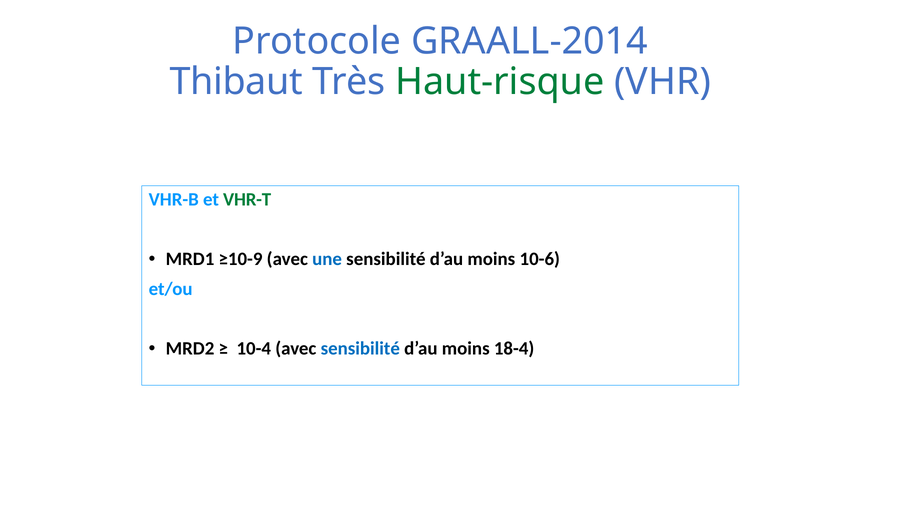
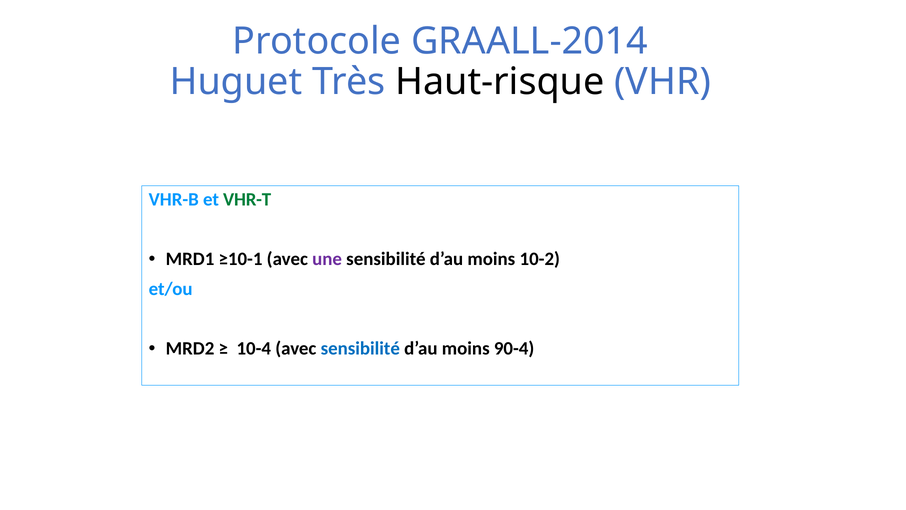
Thibaut: Thibaut -> Huguet
Haut-risque colour: green -> black
≥10-9: ≥10-9 -> ≥10-1
une colour: blue -> purple
10-6: 10-6 -> 10-2
18-4: 18-4 -> 90-4
